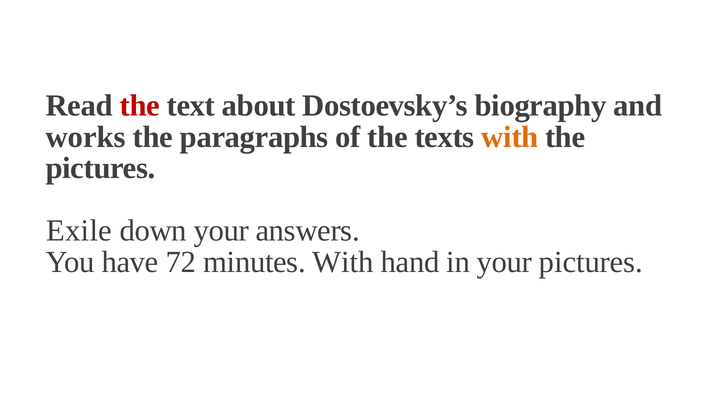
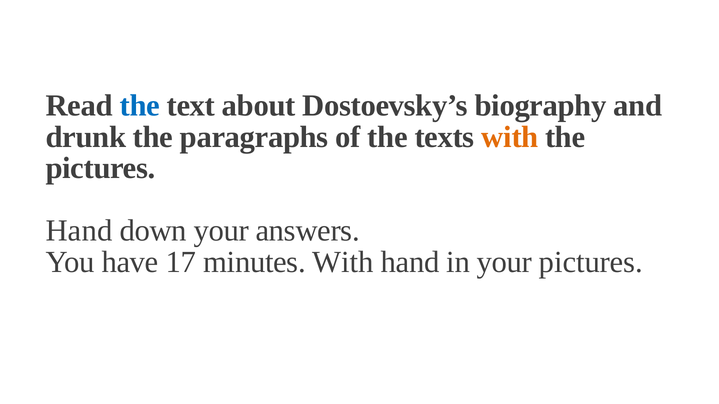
the at (140, 106) colour: red -> blue
works: works -> drunk
Exile at (79, 231): Exile -> Hand
72: 72 -> 17
